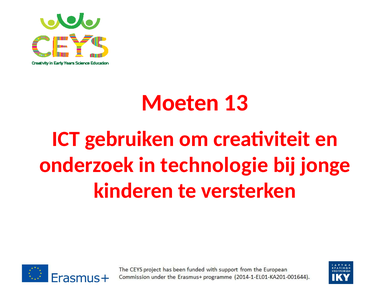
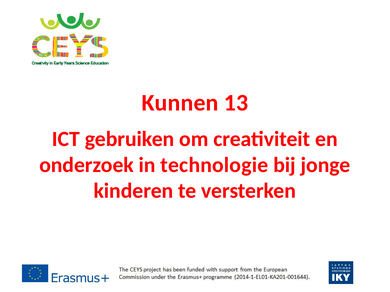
Moeten: Moeten -> Kunnen
